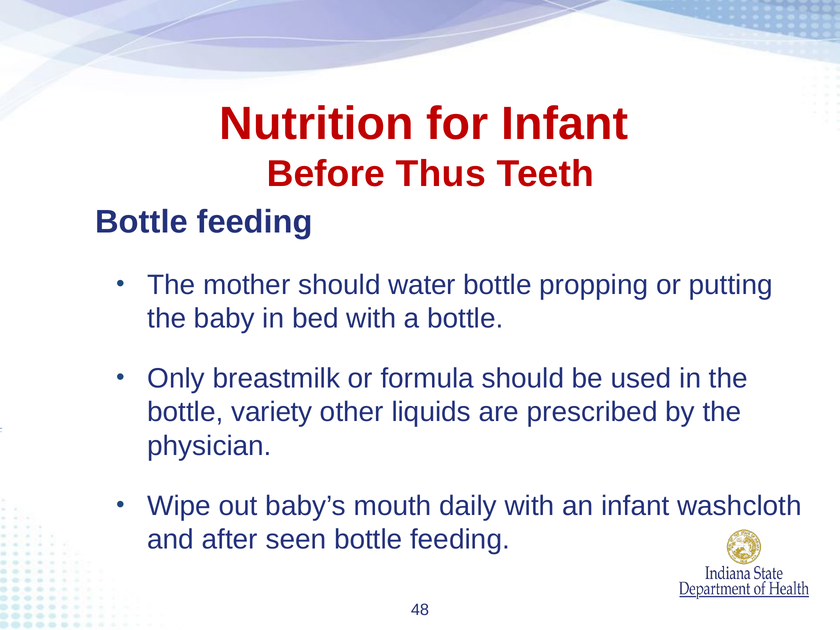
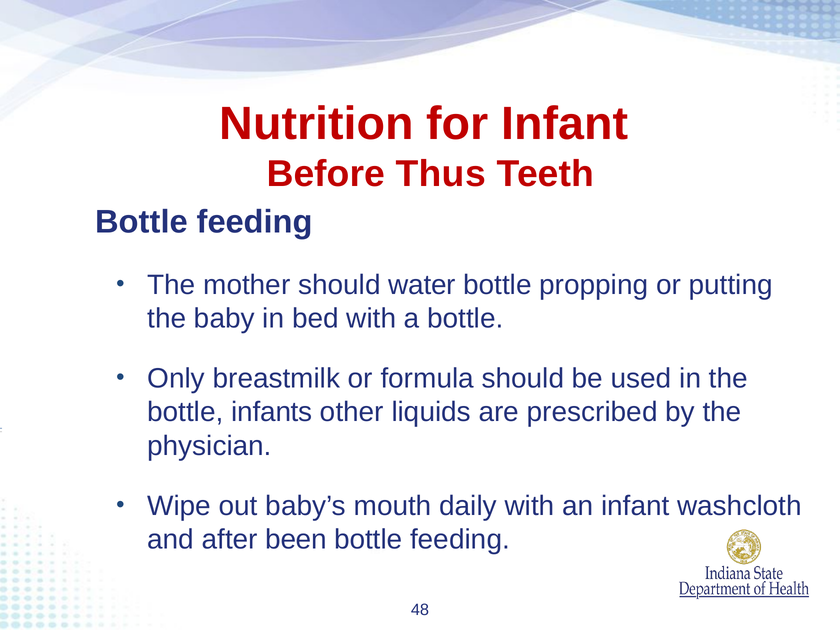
variety: variety -> infants
seen: seen -> been
